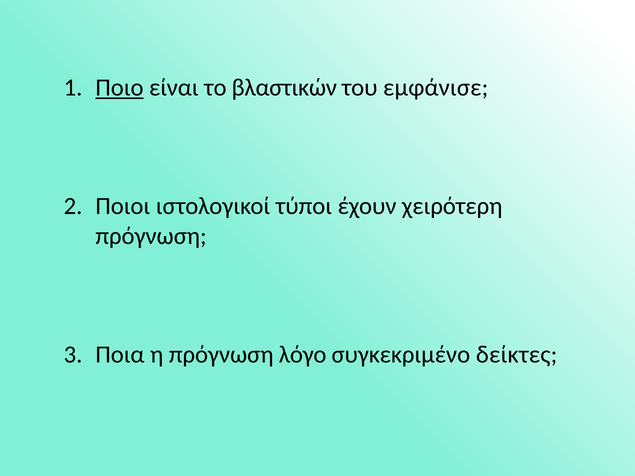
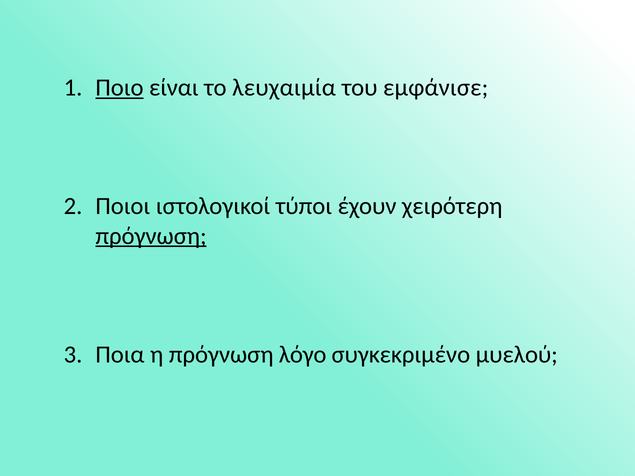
βλαστικών: βλαστικών -> λευχαιμία
πρόγνωση at (151, 236) underline: none -> present
δείκτες: δείκτες -> μυελού
